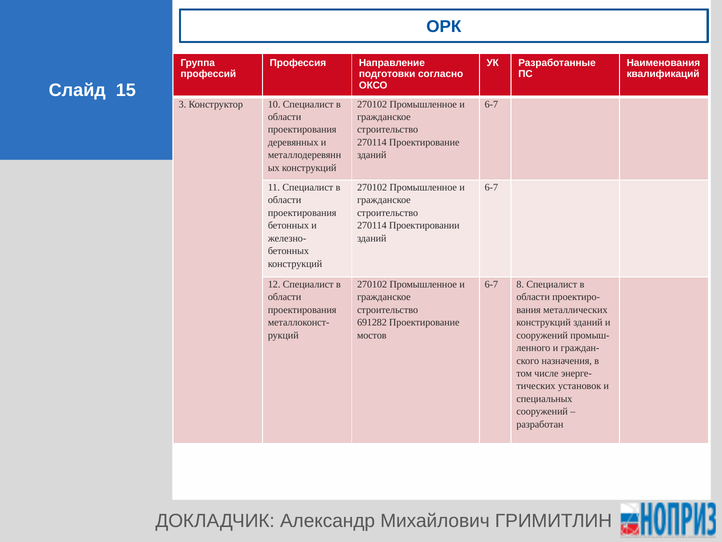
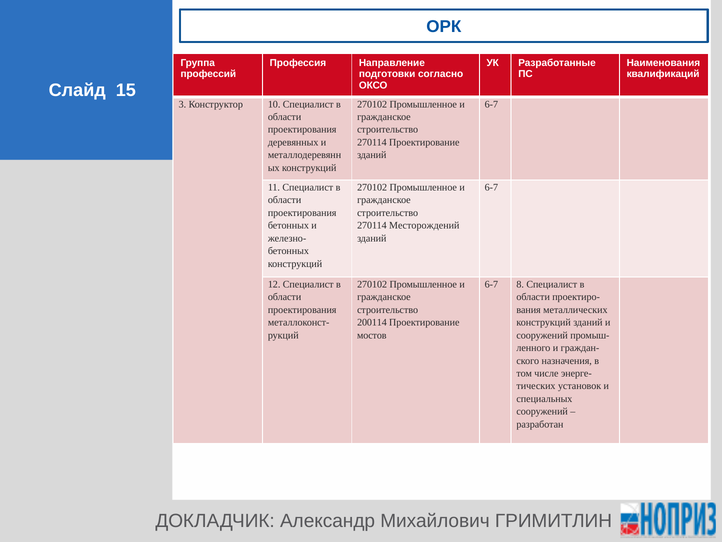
Проектировании: Проектировании -> Месторождений
691282: 691282 -> 200114
